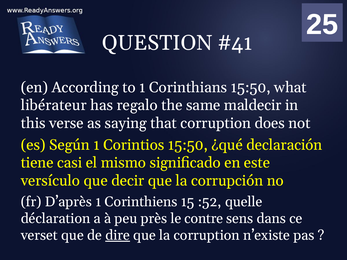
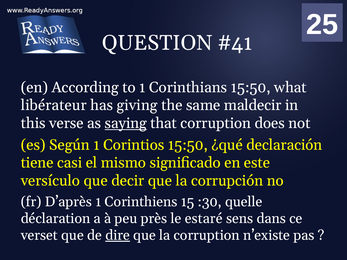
regalo: regalo -> giving
saying underline: none -> present
:52: :52 -> :30
contre: contre -> estaré
